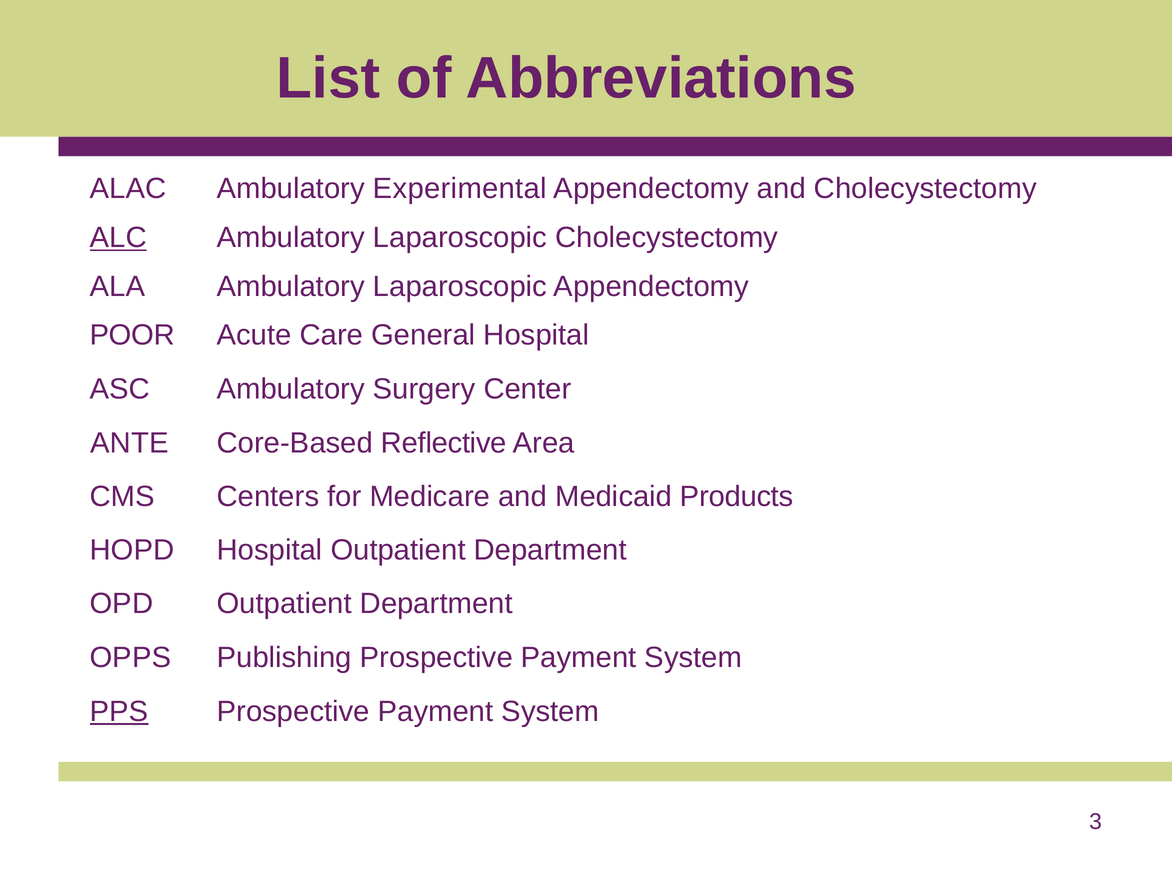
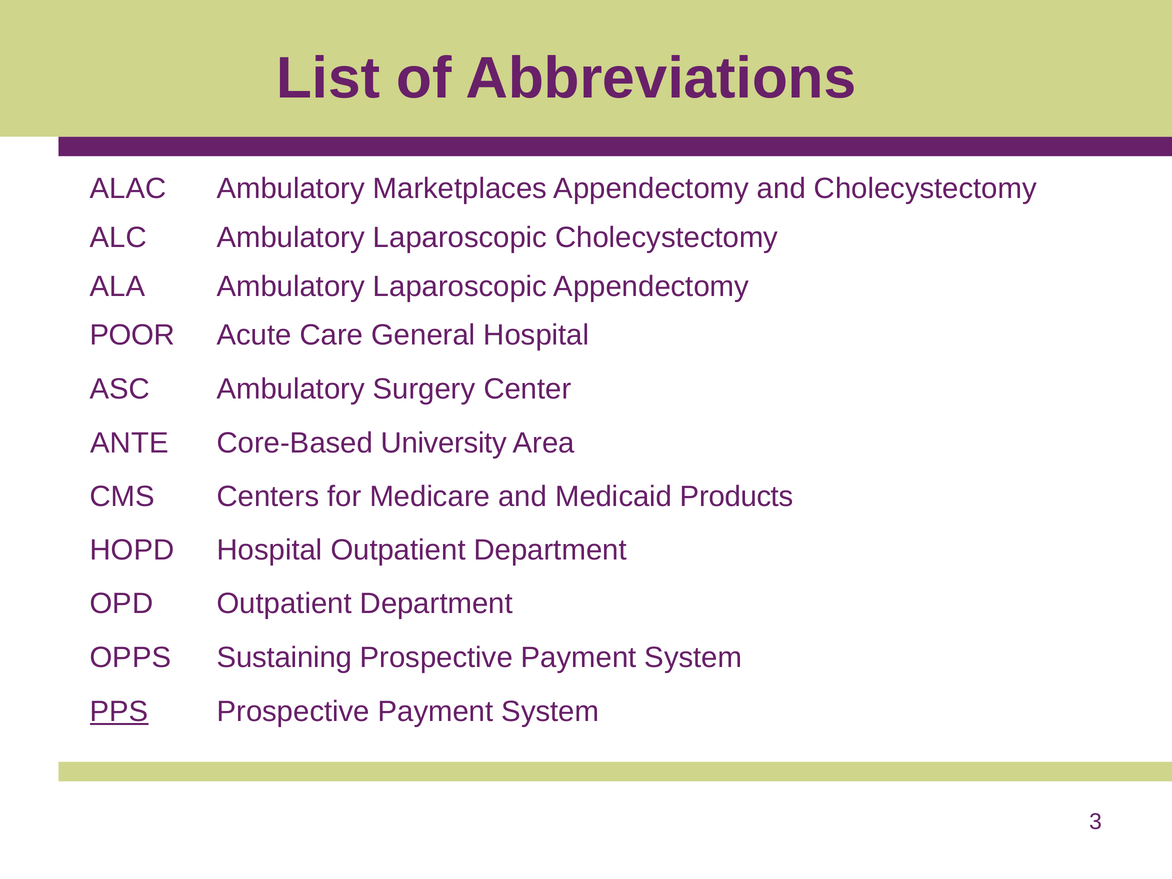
Experimental: Experimental -> Marketplaces
ALC underline: present -> none
Reflective: Reflective -> University
Publishing: Publishing -> Sustaining
